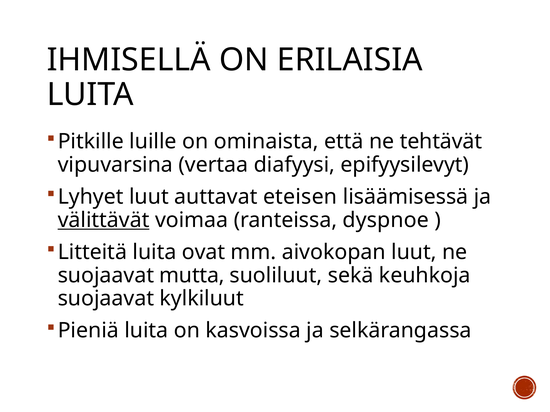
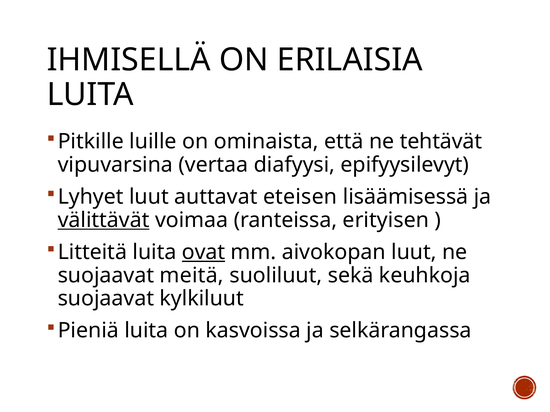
dyspnoe: dyspnoe -> erityisen
ovat underline: none -> present
mutta: mutta -> meitä
